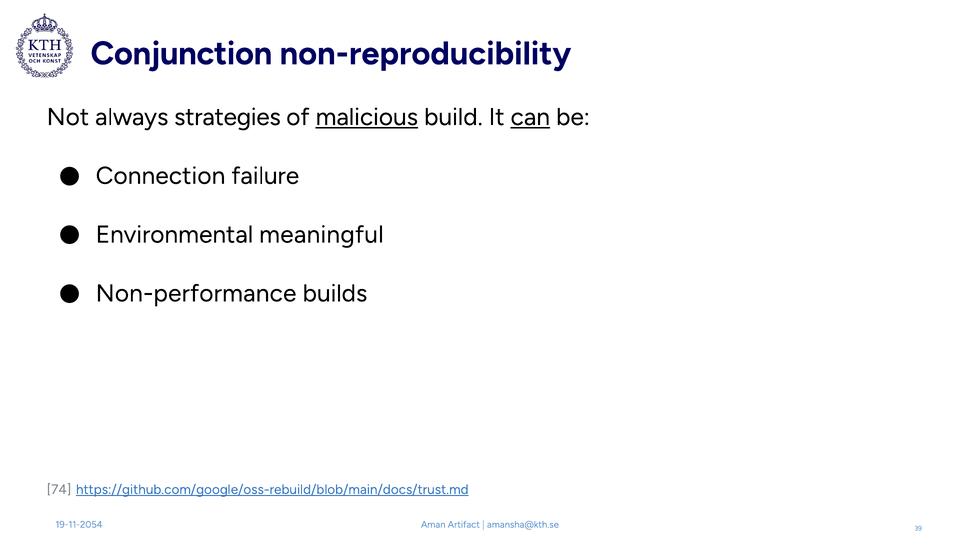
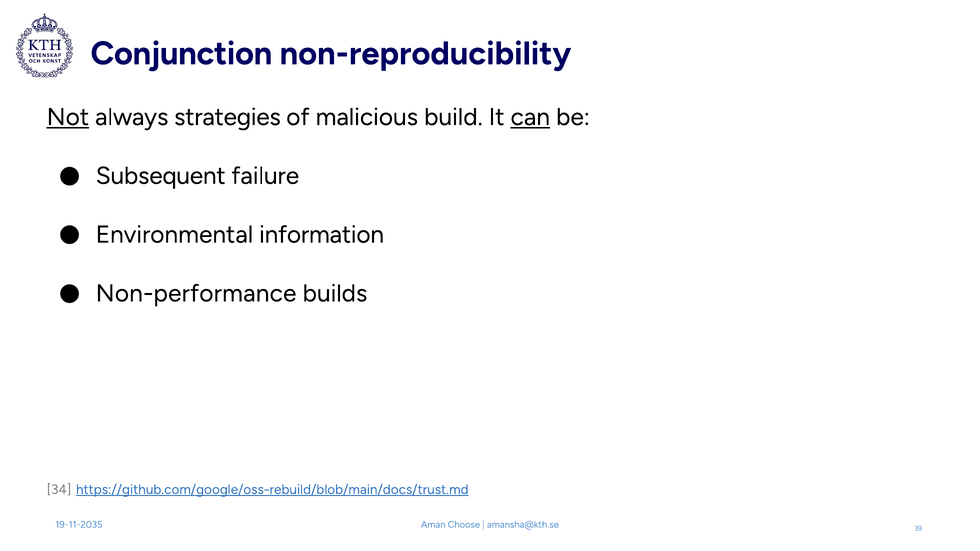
Not underline: none -> present
malicious underline: present -> none
Connection: Connection -> Subsequent
meaningful: meaningful -> information
74: 74 -> 34
19-11-2054: 19-11-2054 -> 19-11-2035
Artifact: Artifact -> Choose
